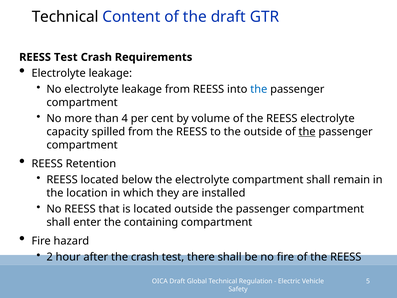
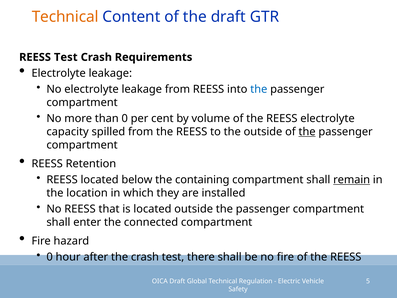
Technical at (65, 17) colour: black -> orange
than 4: 4 -> 0
the electrolyte: electrolyte -> containing
remain underline: none -> present
containing: containing -> connected
2 at (50, 257): 2 -> 0
